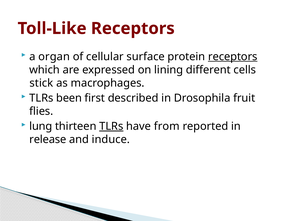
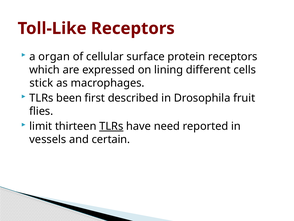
receptors at (233, 56) underline: present -> none
lung: lung -> limit
from: from -> need
release: release -> vessels
induce: induce -> certain
